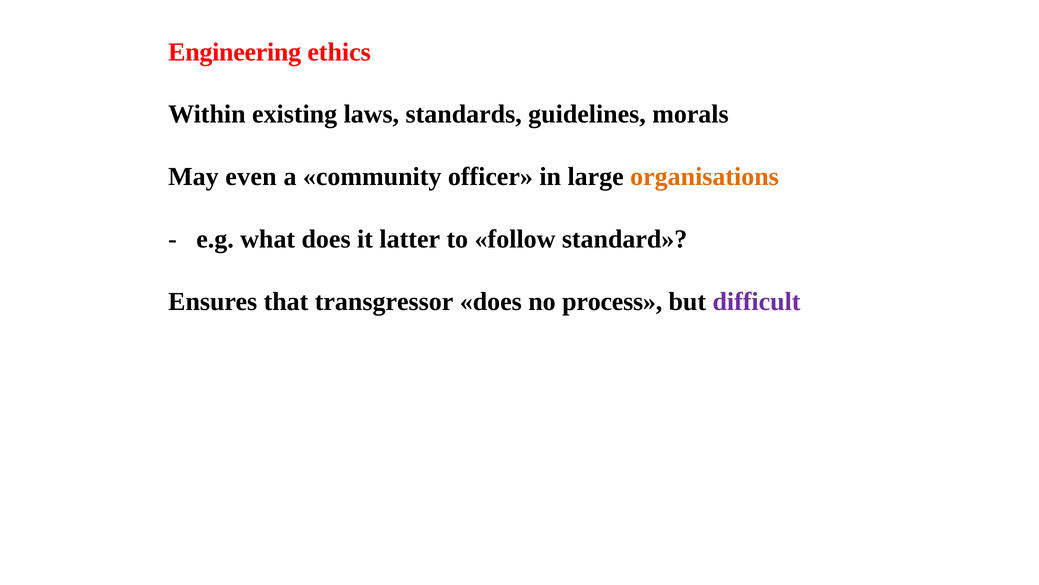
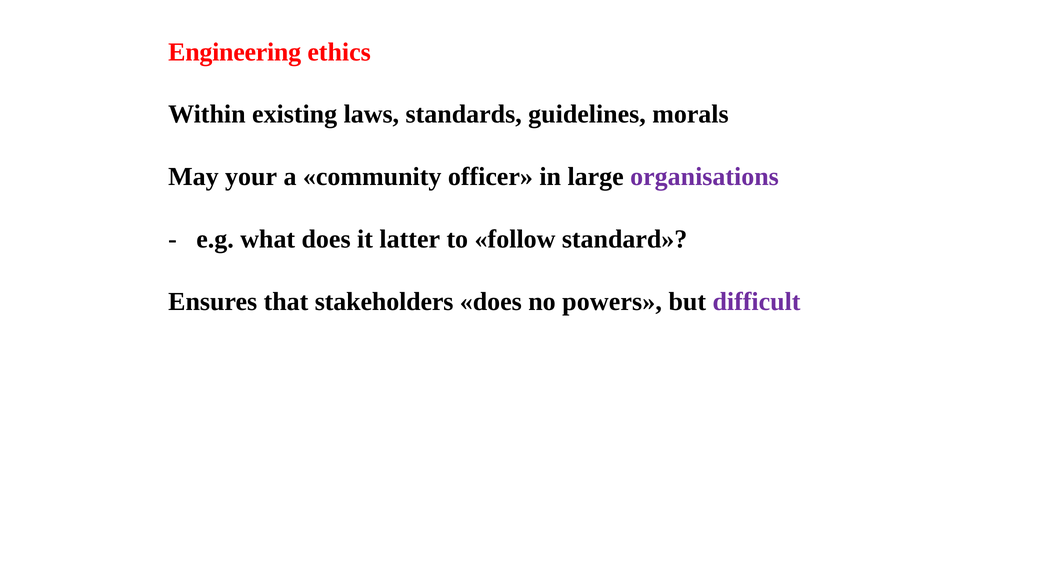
even: even -> your
organisations colour: orange -> purple
transgressor: transgressor -> stakeholders
process: process -> powers
